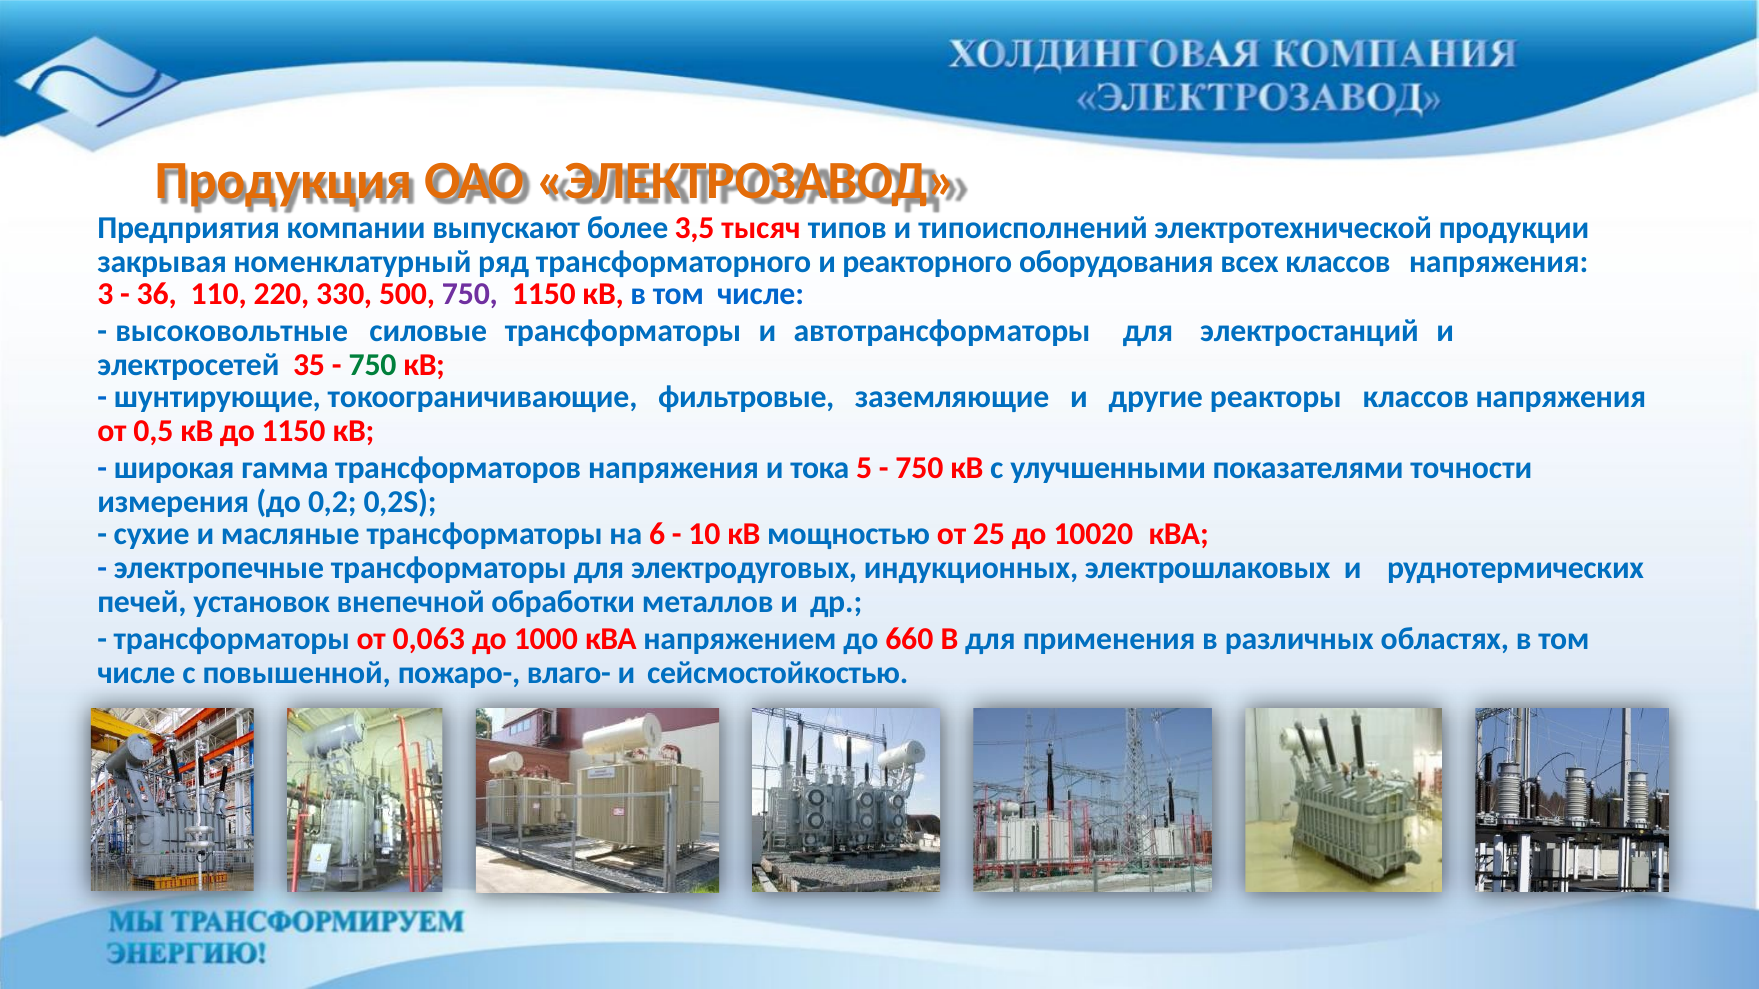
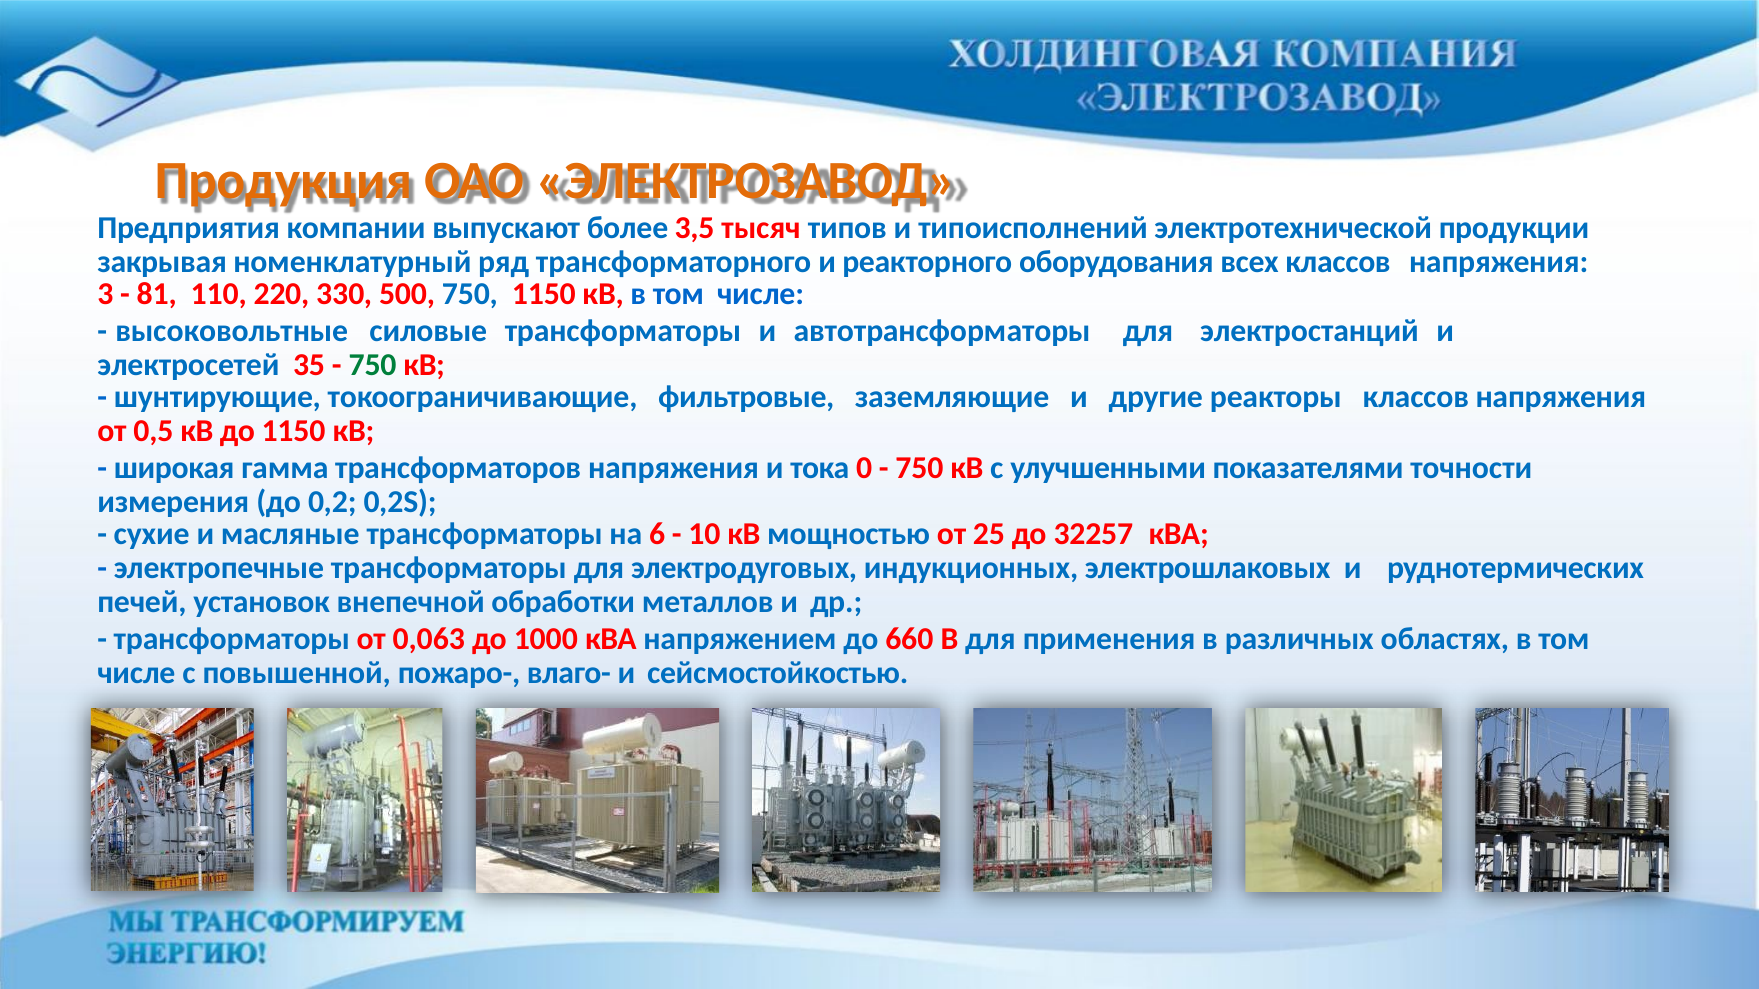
36: 36 -> 81
750 at (470, 294) colour: purple -> blue
5: 5 -> 0
10020: 10020 -> 32257
